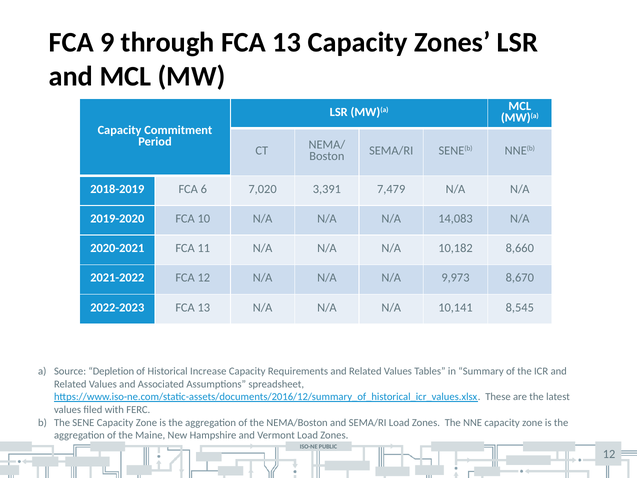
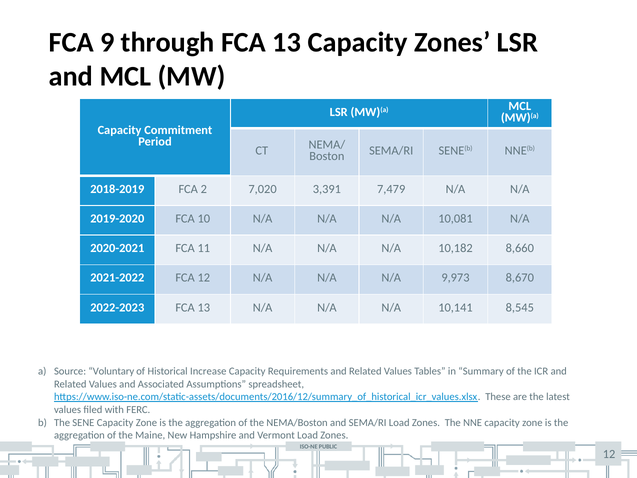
6: 6 -> 2
14,083: 14,083 -> 10,081
Depletion: Depletion -> Voluntary
